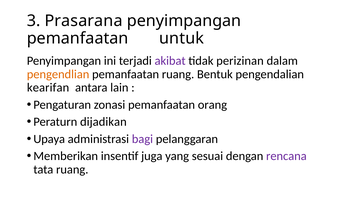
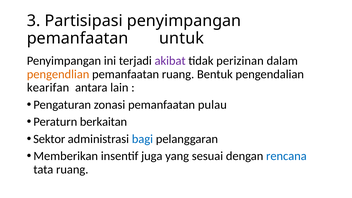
Prasarana: Prasarana -> Partisipasi
orang: orang -> pulau
dijadikan: dijadikan -> berkaitan
Upaya: Upaya -> Sektor
bagi colour: purple -> blue
rencana colour: purple -> blue
